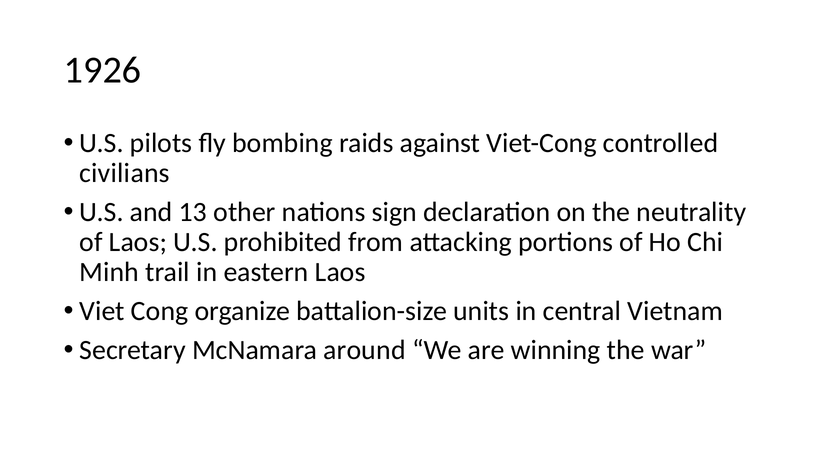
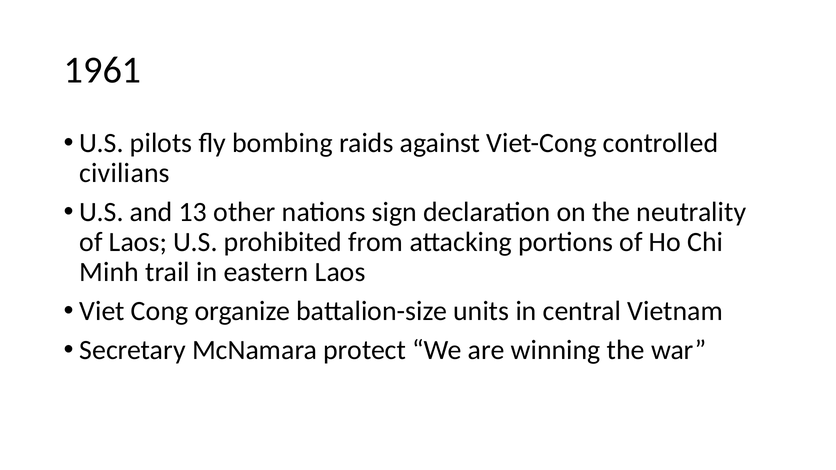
1926: 1926 -> 1961
around: around -> protect
